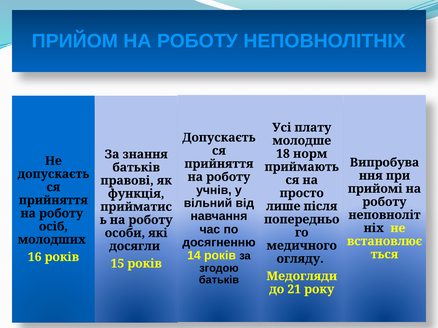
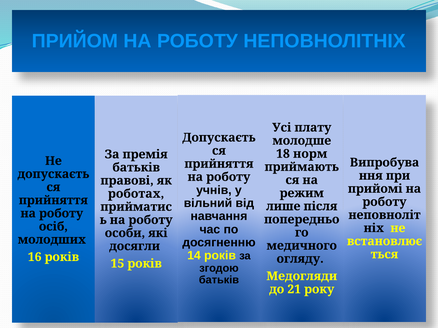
знання: знання -> премія
просто: просто -> режим
функція: функція -> роботах
